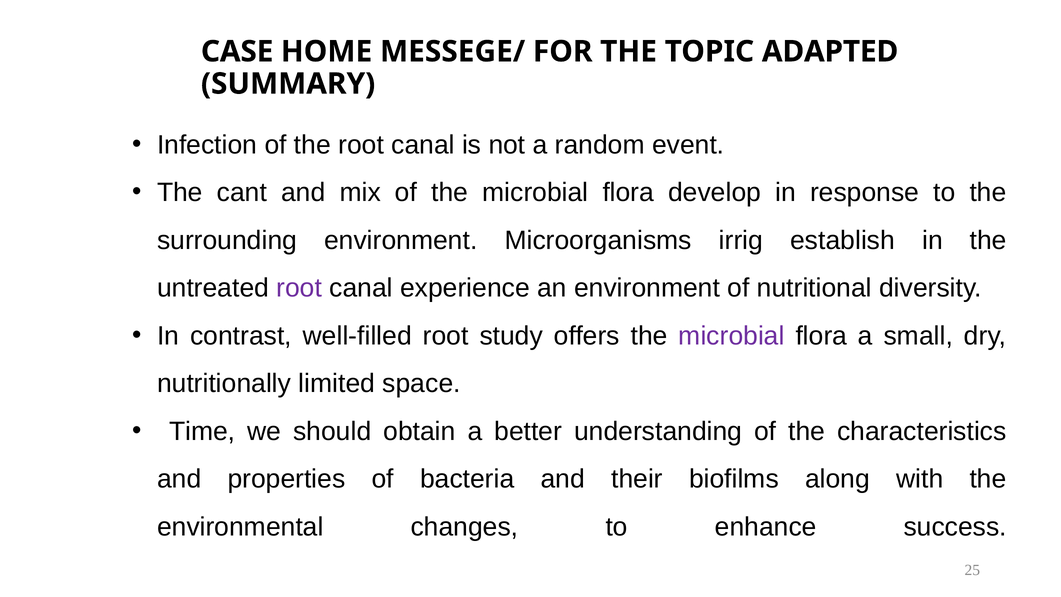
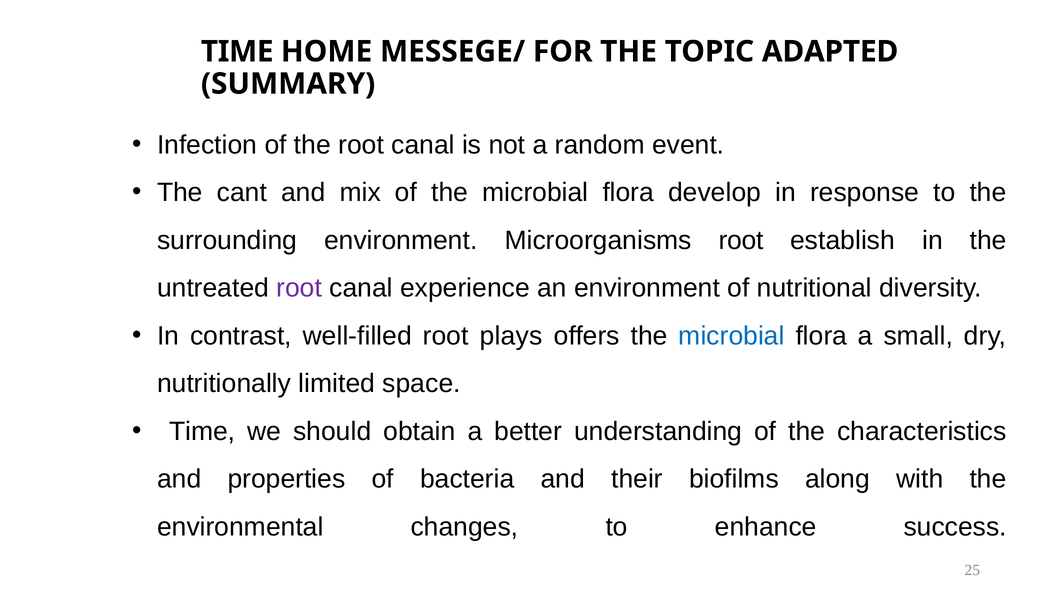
CASE at (237, 52): CASE -> TIME
Microorganisms irrig: irrig -> root
study: study -> plays
microbial at (732, 336) colour: purple -> blue
